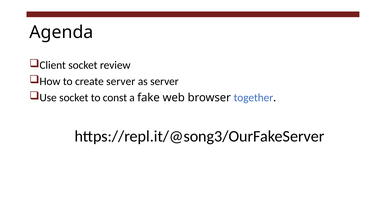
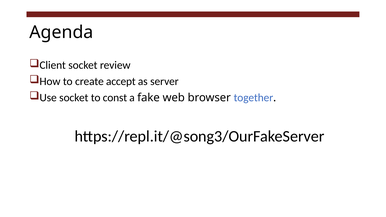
create server: server -> accept
